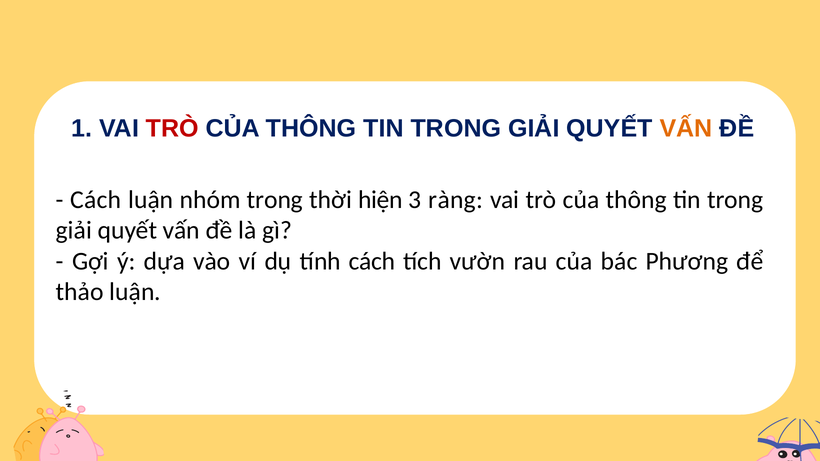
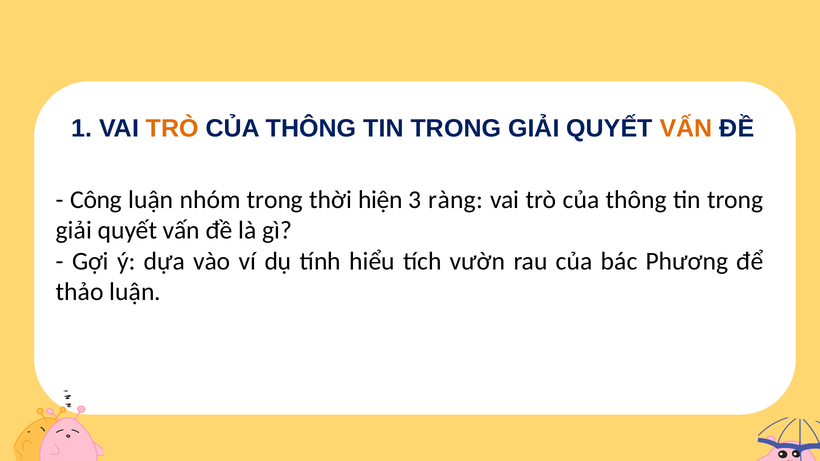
TRÒ at (172, 128) colour: red -> orange
Cách at (96, 200): Cách -> Công
tính cách: cách -> hiểu
